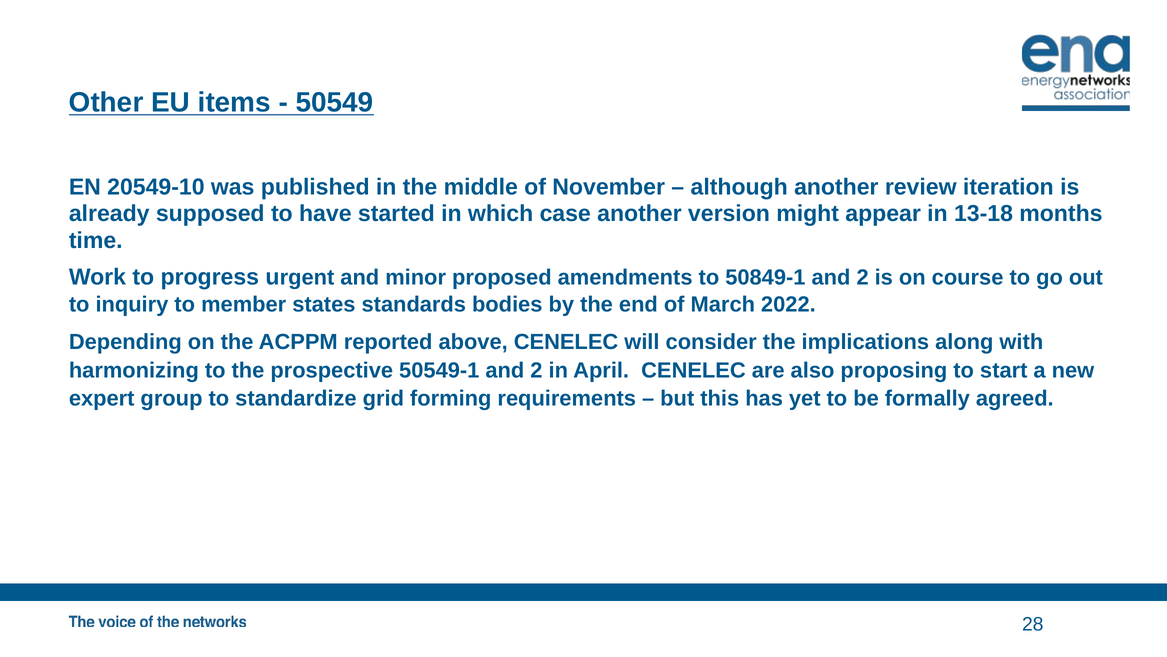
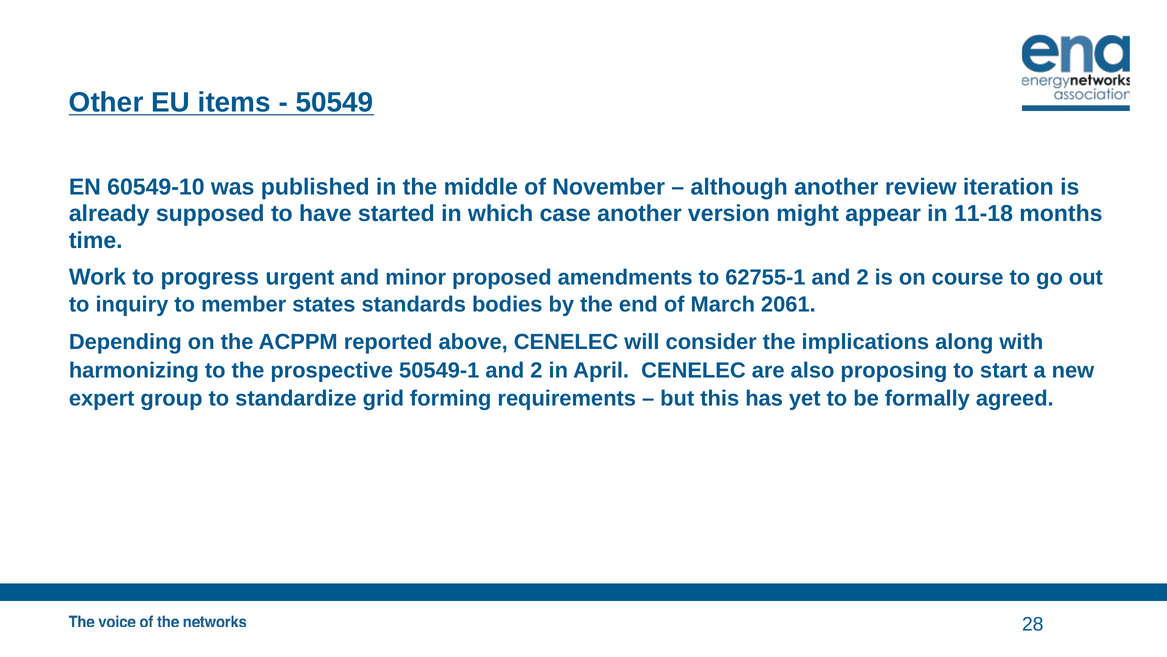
20549-10: 20549-10 -> 60549-10
13-18: 13-18 -> 11-18
50849-1: 50849-1 -> 62755-1
2022: 2022 -> 2061
